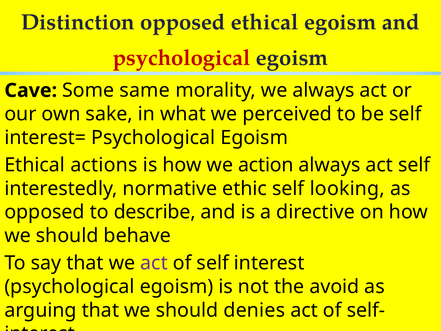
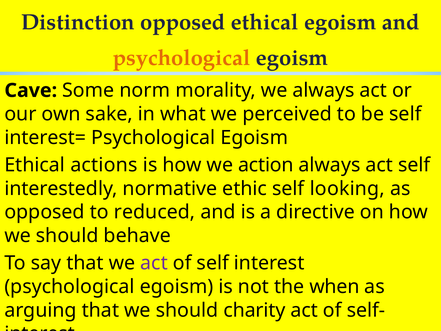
psychological at (182, 58) colour: red -> orange
same: same -> norm
describe: describe -> reduced
avoid: avoid -> when
denies: denies -> charity
